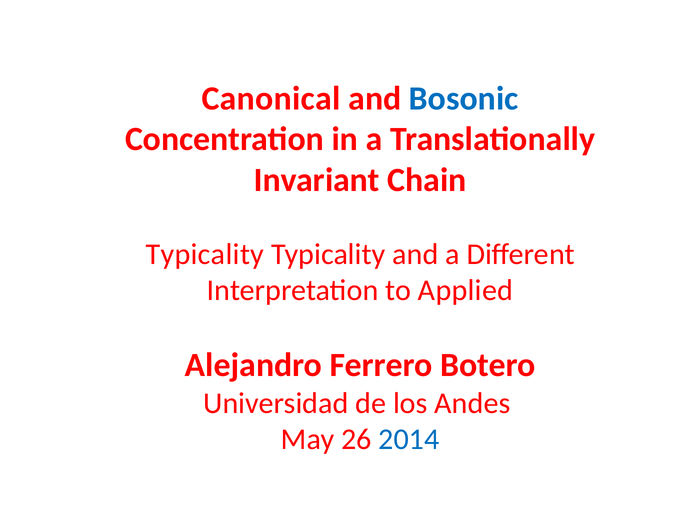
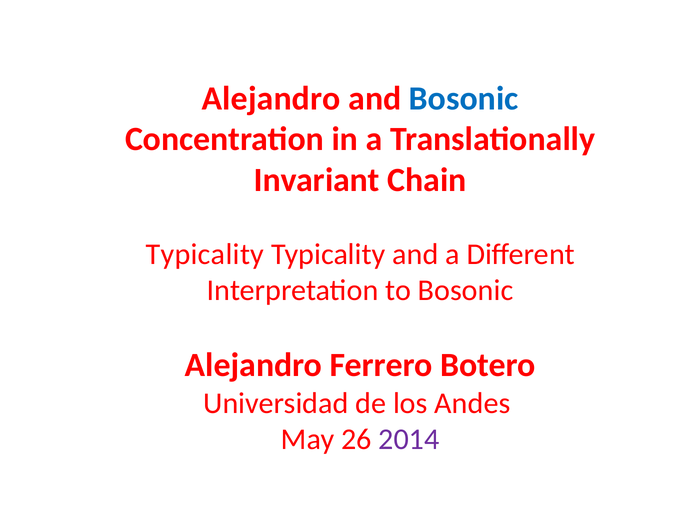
Canonical at (271, 99): Canonical -> Alejandro
to Applied: Applied -> Bosonic
2014 colour: blue -> purple
